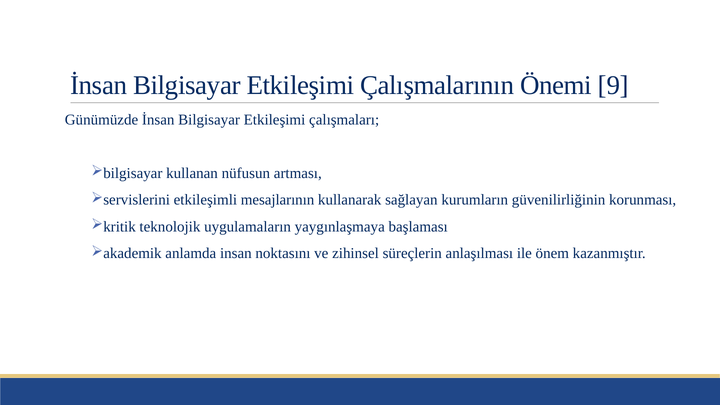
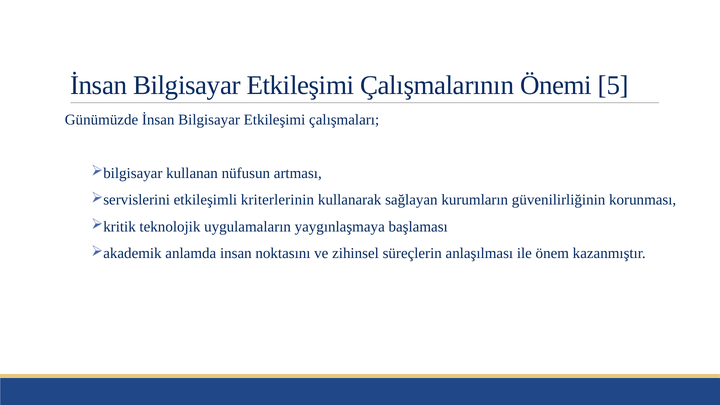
9: 9 -> 5
mesajlarının: mesajlarının -> kriterlerinin
